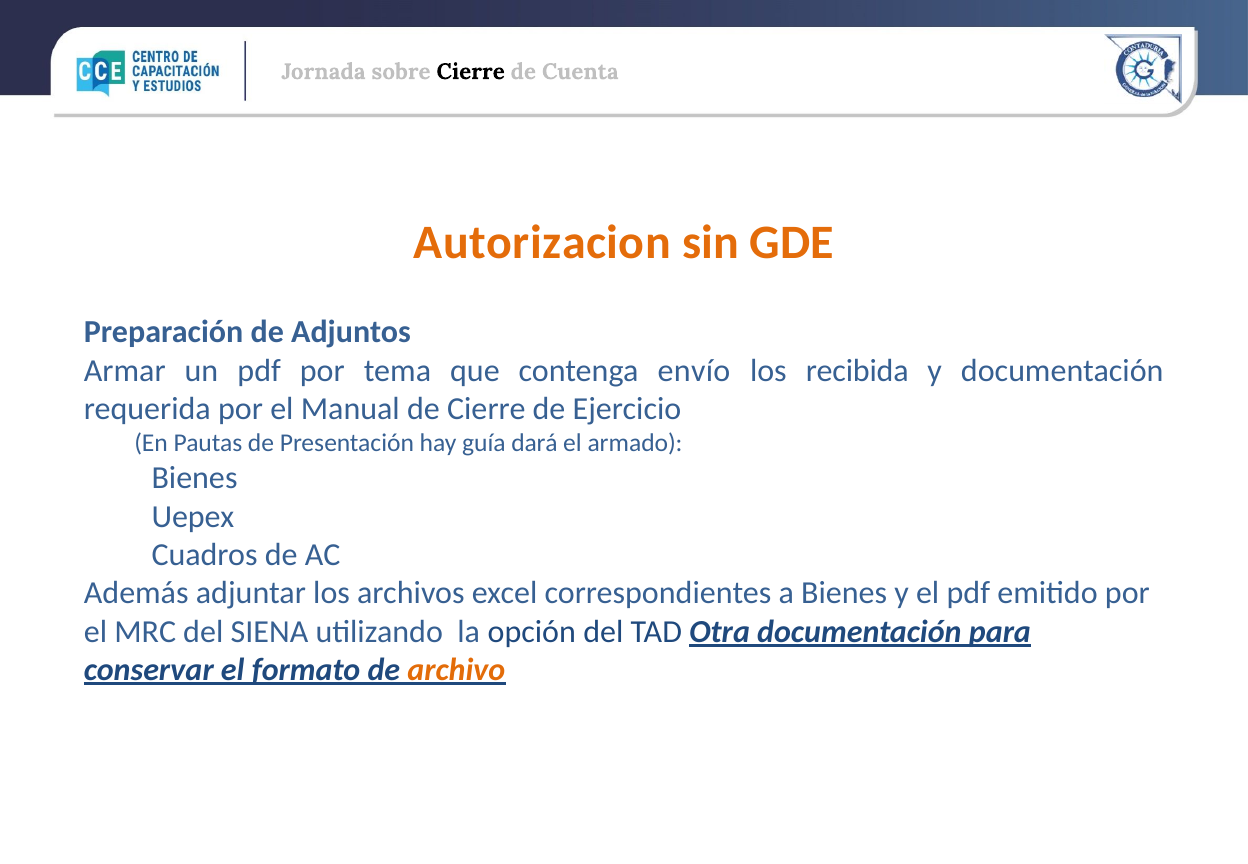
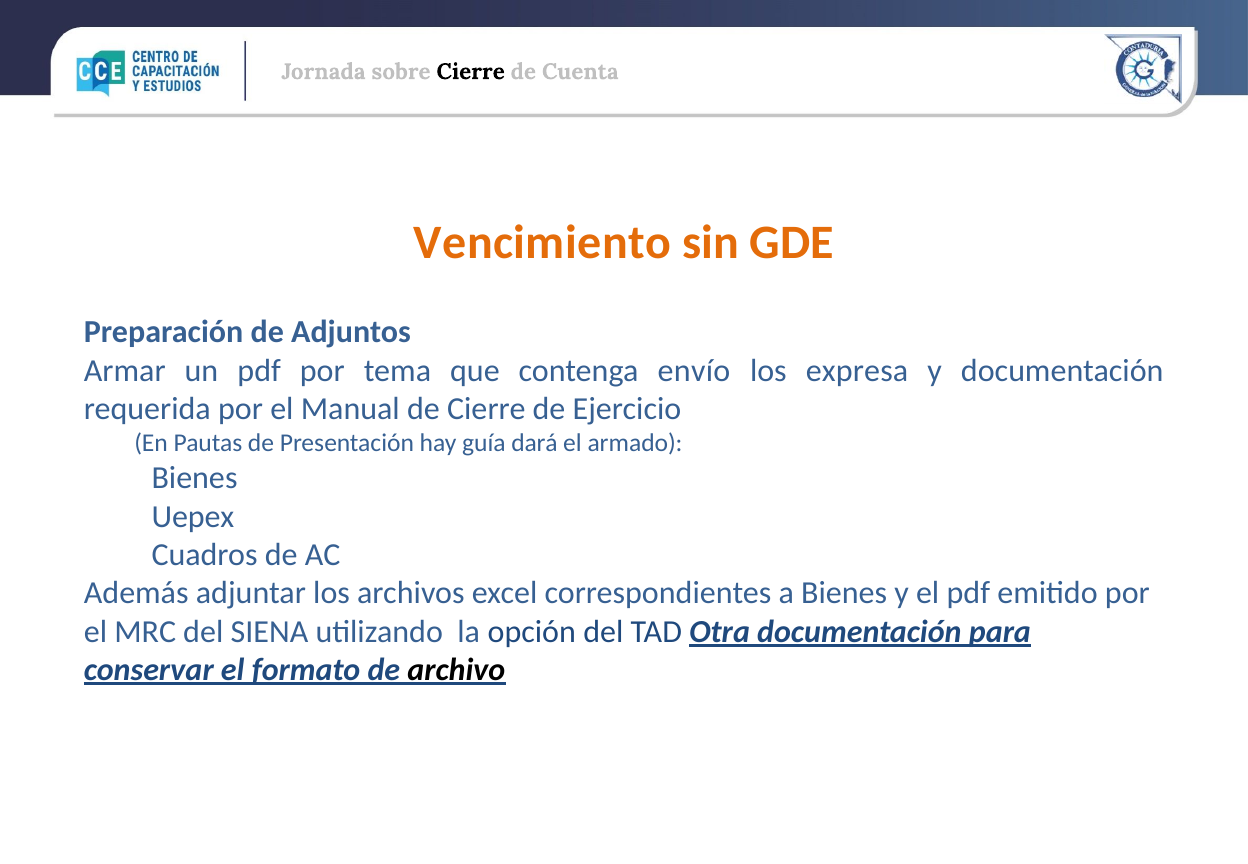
Autorizacion: Autorizacion -> Vencimiento
recibida: recibida -> expresa
archivo colour: orange -> black
